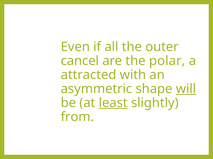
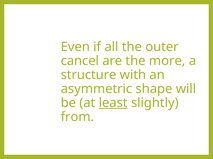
polar: polar -> more
attracted: attracted -> structure
will underline: present -> none
